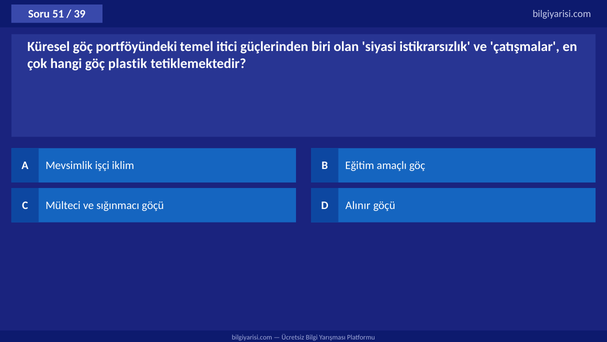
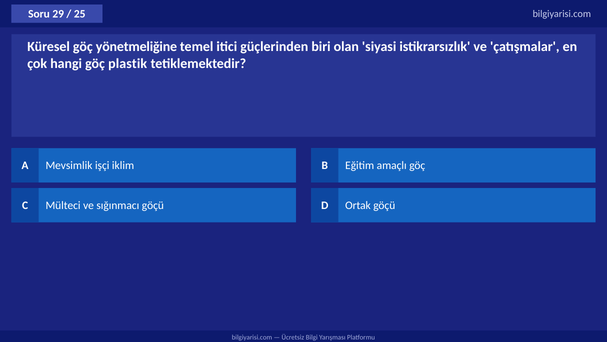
51: 51 -> 29
39: 39 -> 25
portföyündeki: portföyündeki -> yönetmeliğine
Alınır: Alınır -> Ortak
